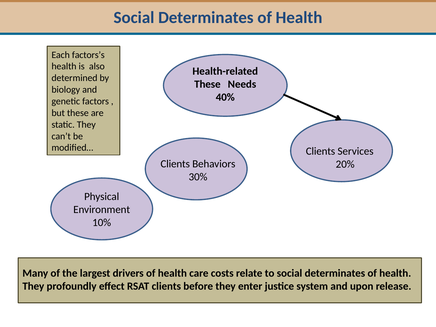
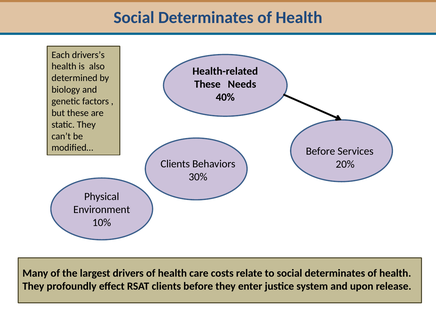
factors’s: factors’s -> drivers’s
Clients at (321, 151): Clients -> Before
